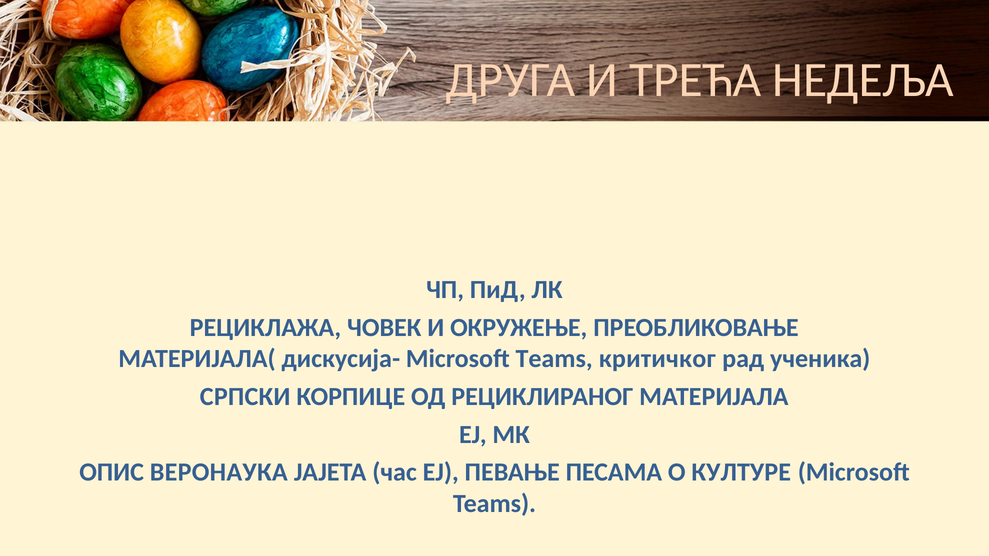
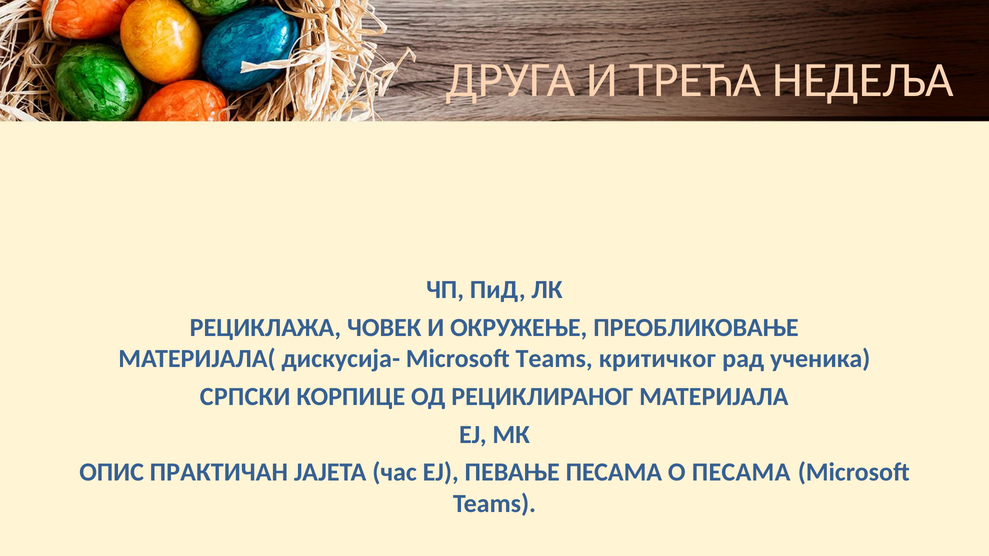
ВЕРОНАУКА: ВЕРОНАУКА -> ПРАКТИЧАН
О КУЛТУРЕ: КУЛТУРЕ -> ПЕСАМА
